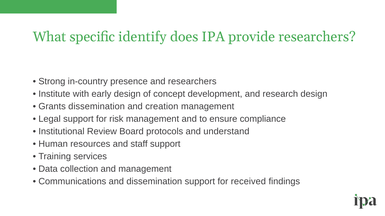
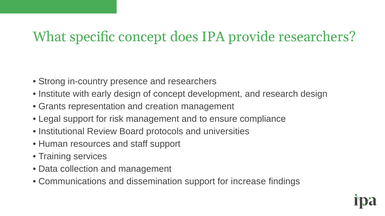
specific identify: identify -> concept
Grants dissemination: dissemination -> representation
understand: understand -> universities
received: received -> increase
